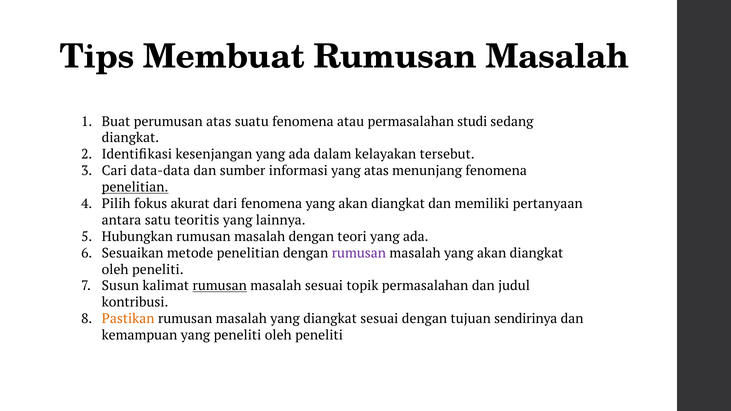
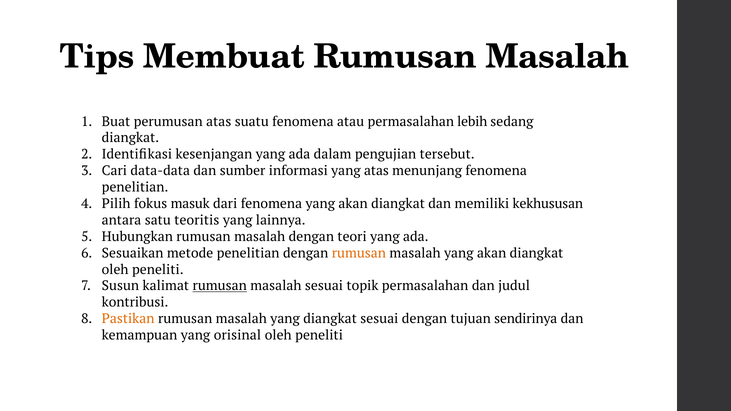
studi: studi -> lebih
kelayakan: kelayakan -> pengujian
penelitian at (135, 187) underline: present -> none
akurat: akurat -> masuk
pertanyaan: pertanyaan -> kekhususan
rumusan at (359, 253) colour: purple -> orange
yang peneliti: peneliti -> orisinal
